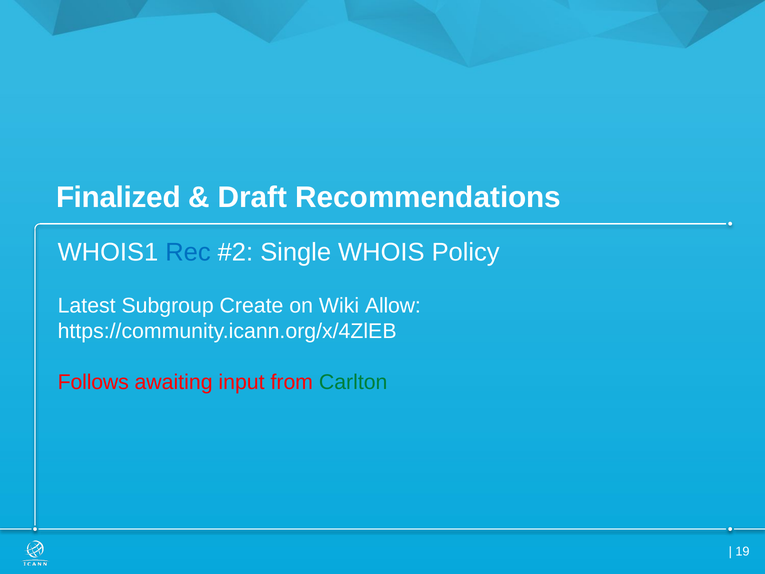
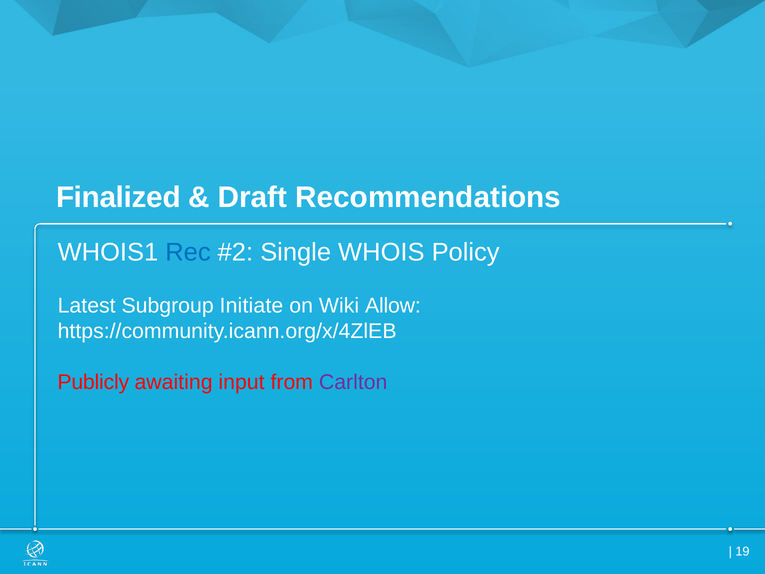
Create: Create -> Initiate
Follows: Follows -> Publicly
Carlton colour: green -> purple
